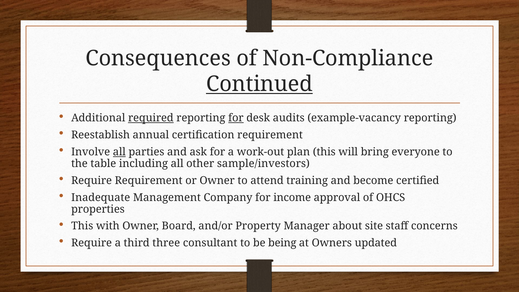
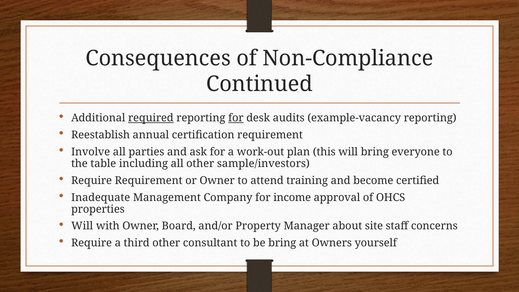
Continued underline: present -> none
all at (119, 152) underline: present -> none
This at (82, 226): This -> Will
third three: three -> other
be being: being -> bring
updated: updated -> yourself
